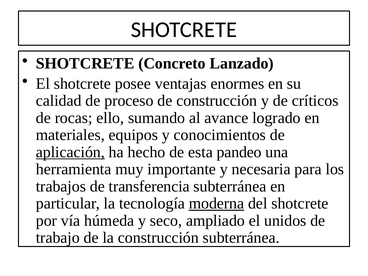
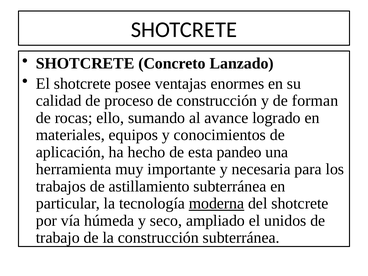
críticos: críticos -> forman
aplicación underline: present -> none
transferencia: transferencia -> astillamiento
